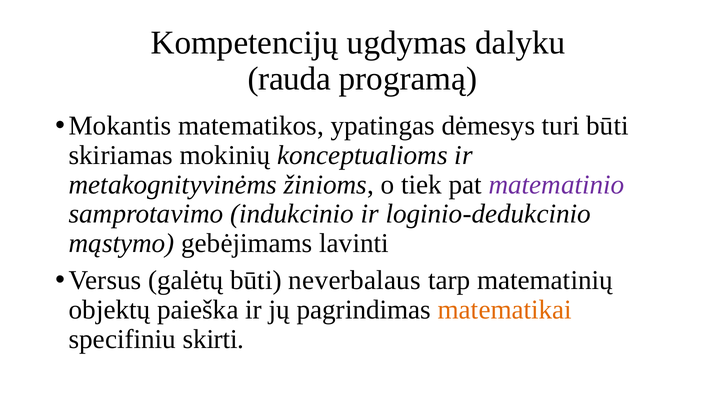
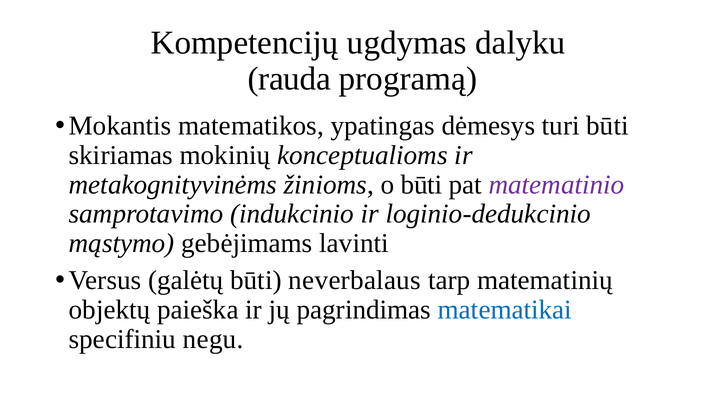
o tiek: tiek -> būti
matematikai colour: orange -> blue
skirti: skirti -> negu
